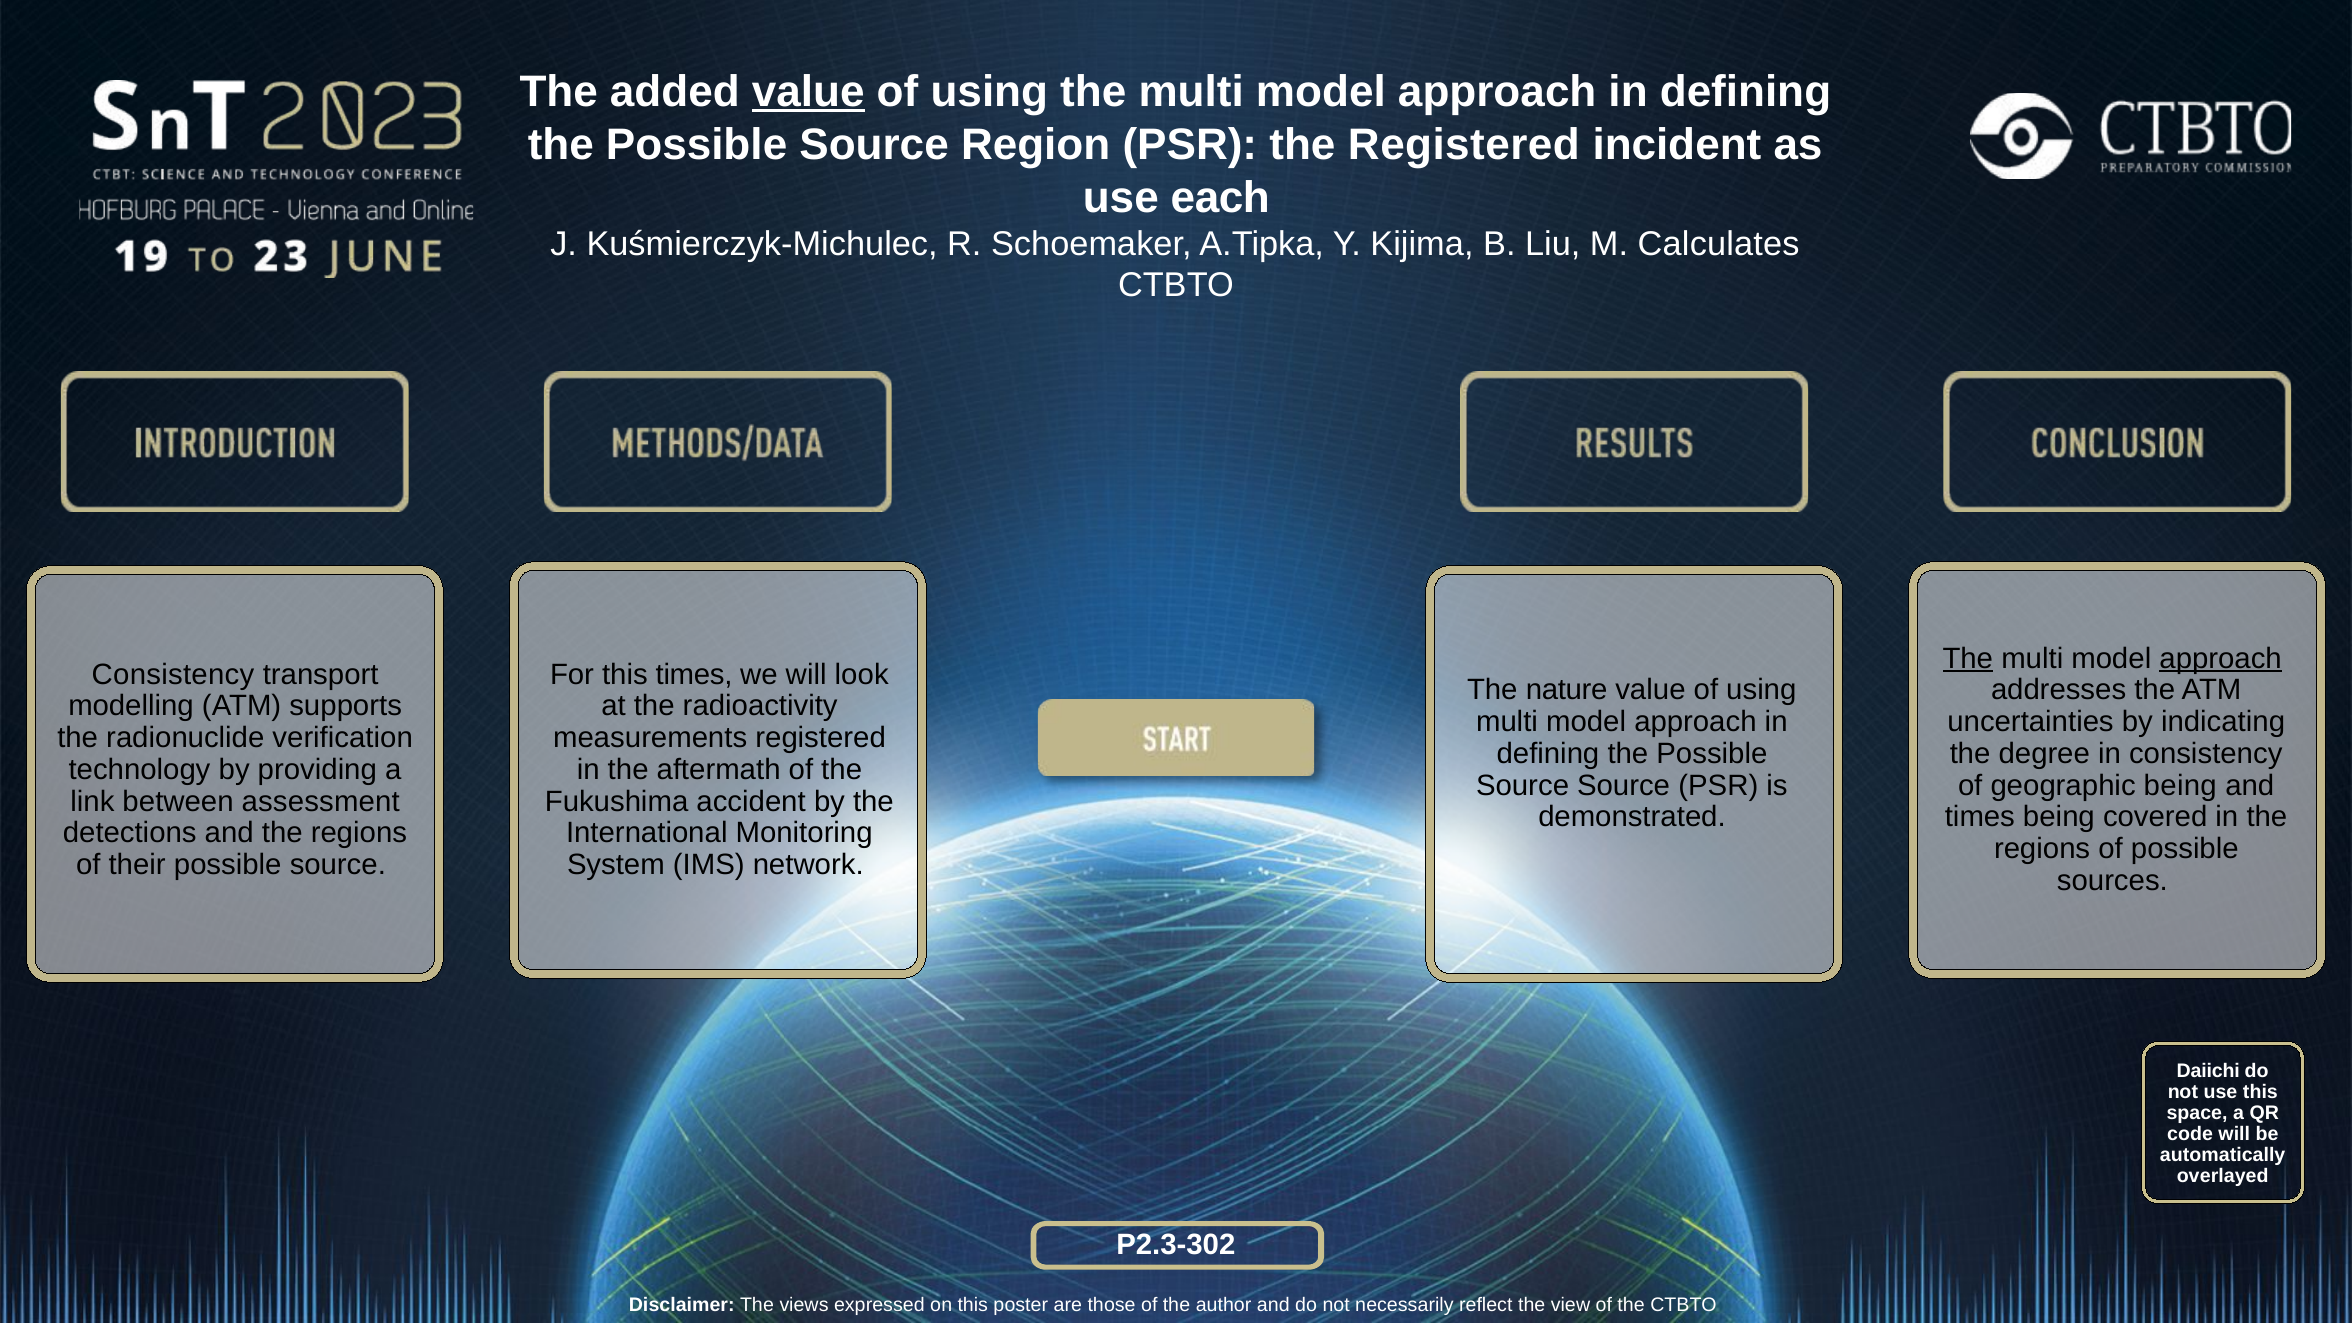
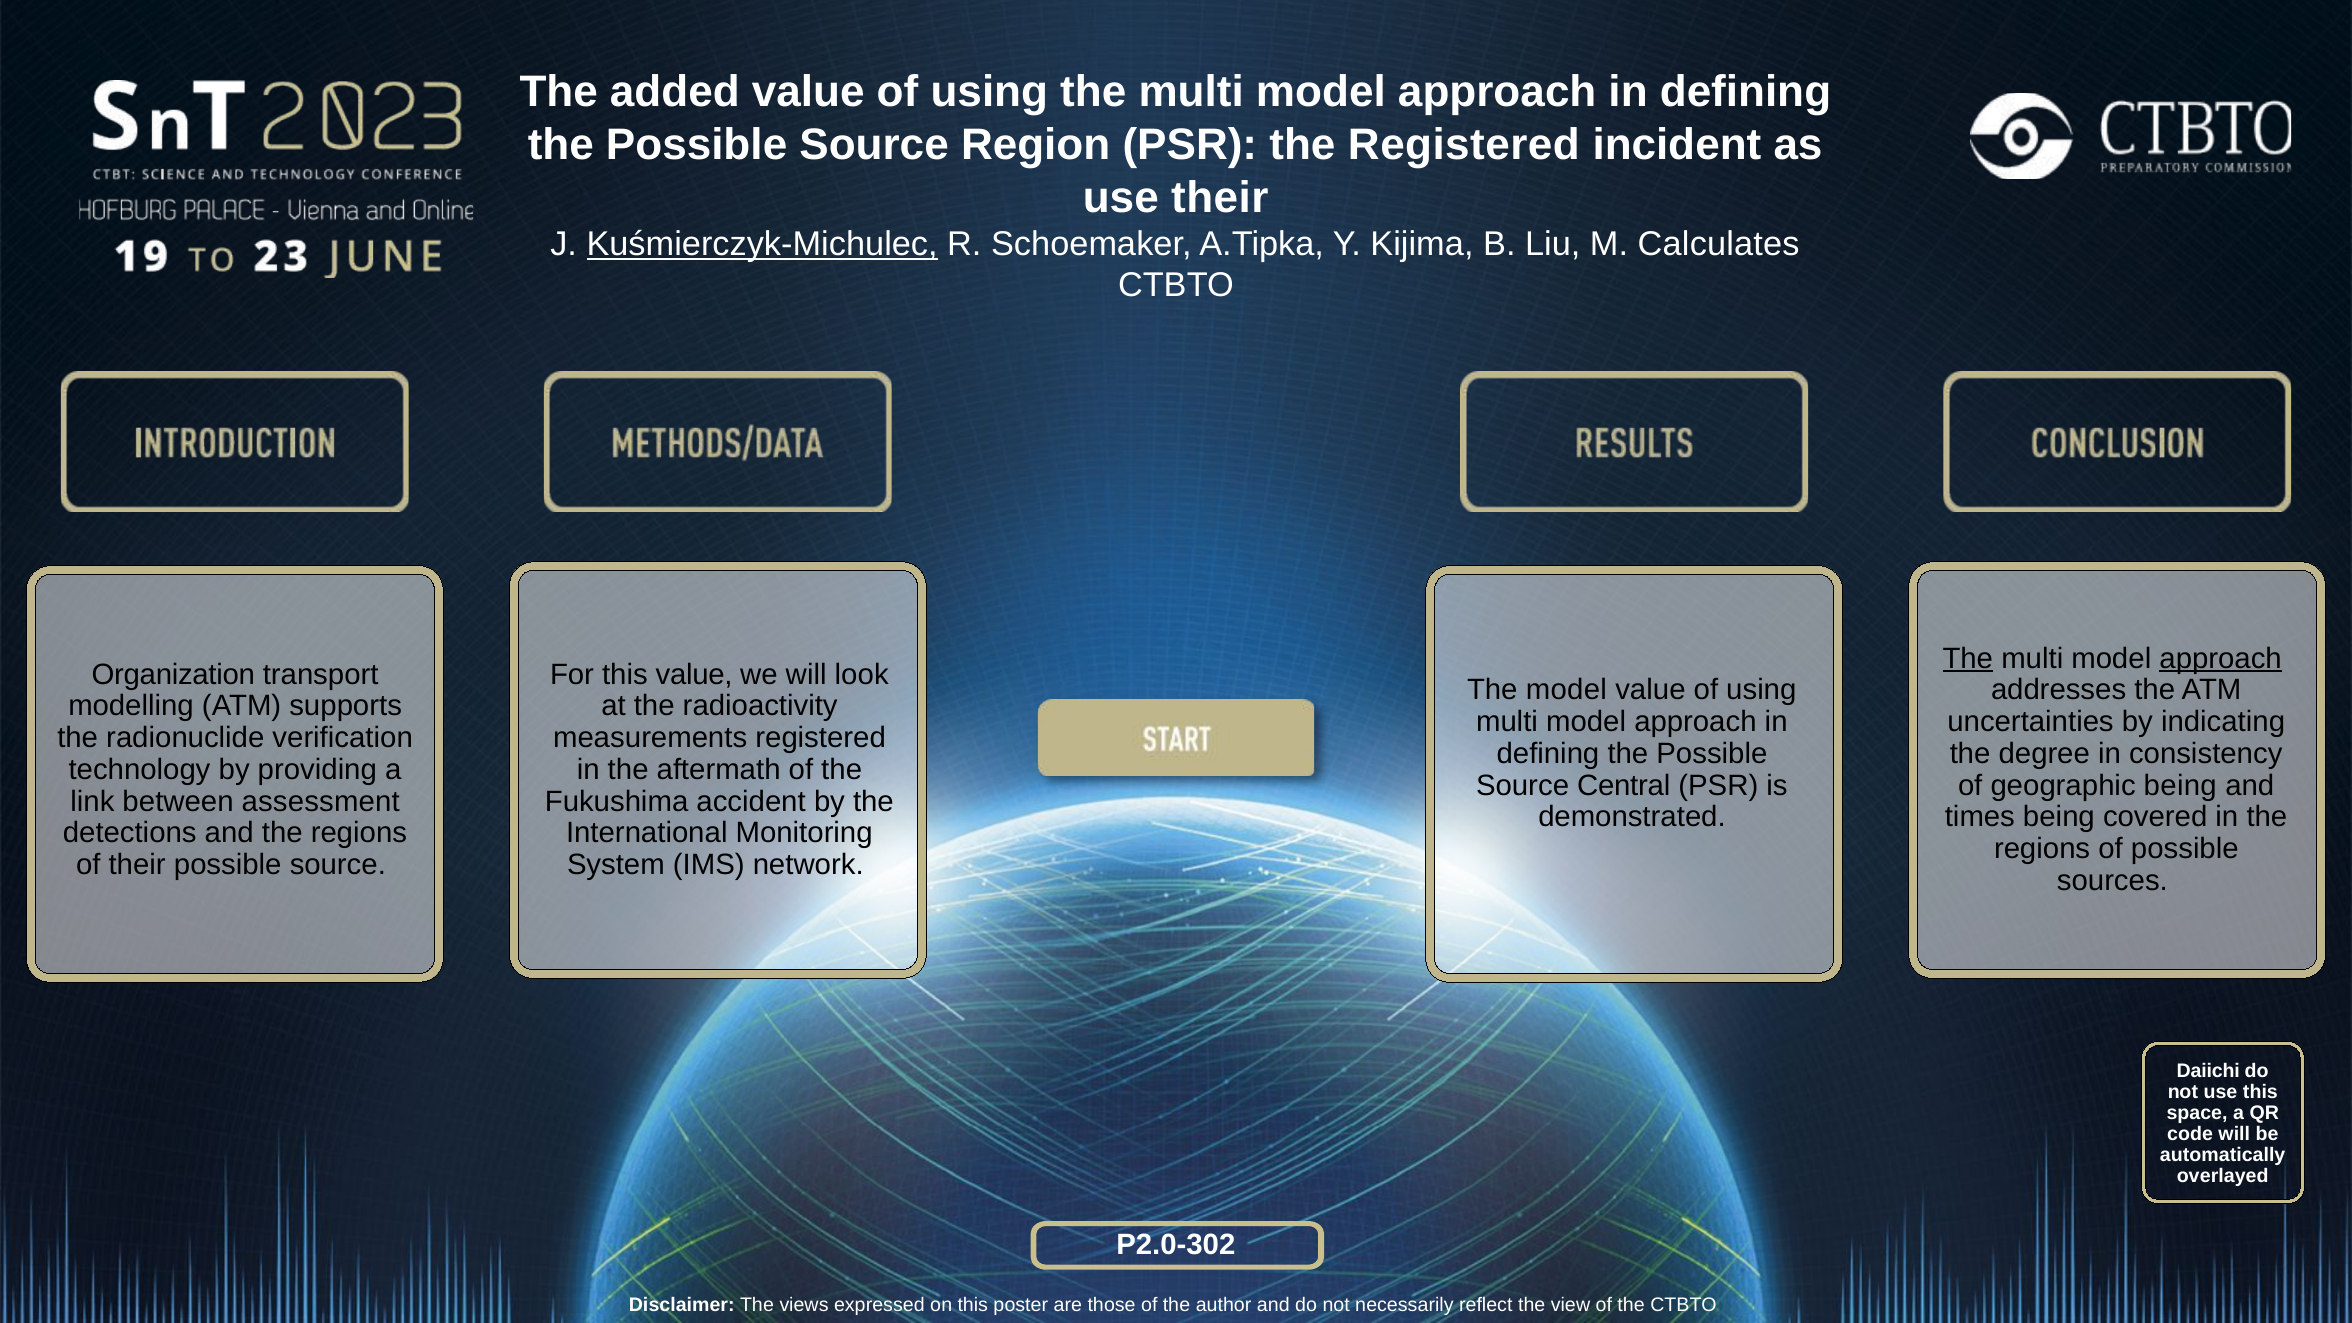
value at (808, 92) underline: present -> none
use each: each -> their
Kuśmierczyk-Michulec underline: none -> present
Consistency at (173, 674): Consistency -> Organization
this times: times -> value
The nature: nature -> model
Source Source: Source -> Central
P2.3-302: P2.3-302 -> P2.0-302
